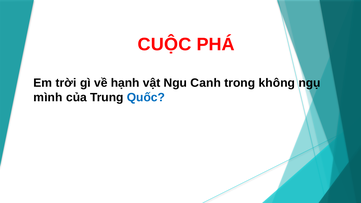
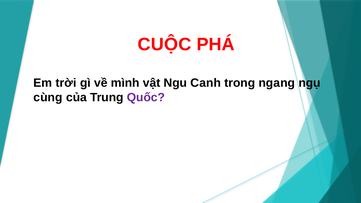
hạnh: hạnh -> mình
không: không -> ngang
mình: mình -> cùng
Quốc colour: blue -> purple
